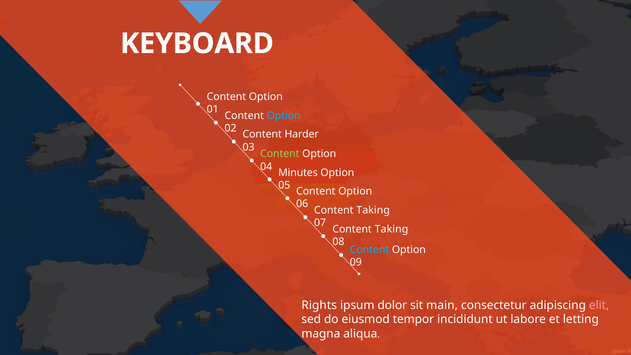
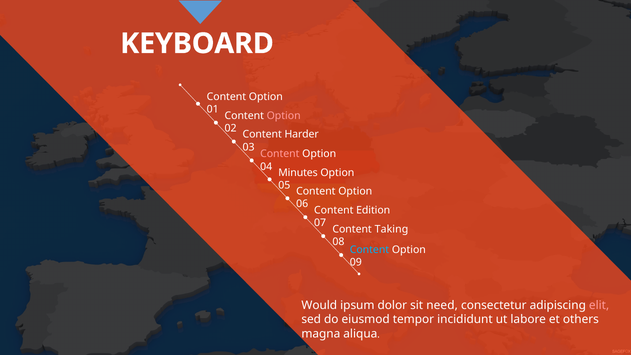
Option at (284, 116) colour: light blue -> pink
Content at (280, 154) colour: light green -> pink
Taking at (373, 210): Taking -> Edition
Rights: Rights -> Would
main: main -> need
letting: letting -> others
